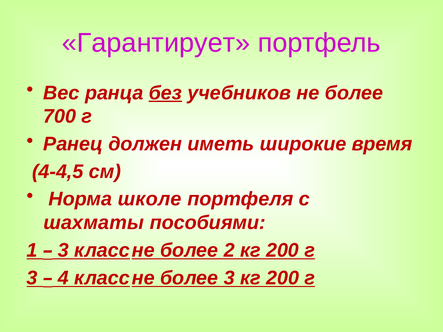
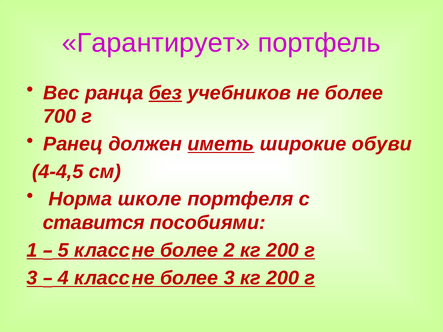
иметь underline: none -> present
время: время -> обуви
шахматы: шахматы -> ставится
3 at (63, 250): 3 -> 5
